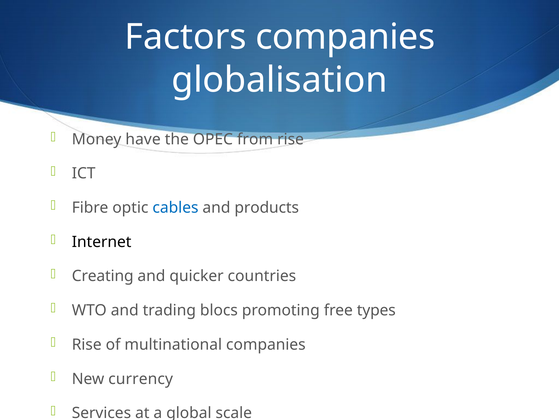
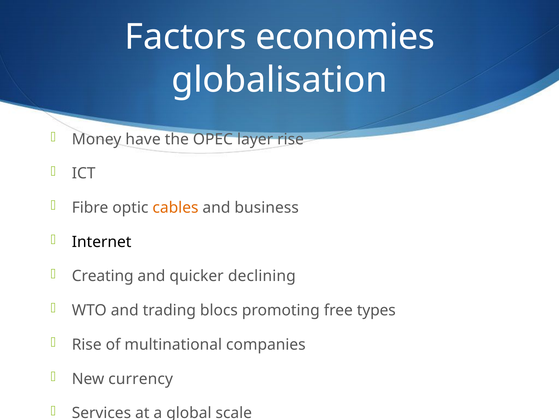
Factors companies: companies -> economies
from: from -> layer
cables colour: blue -> orange
products: products -> business
countries: countries -> declining
